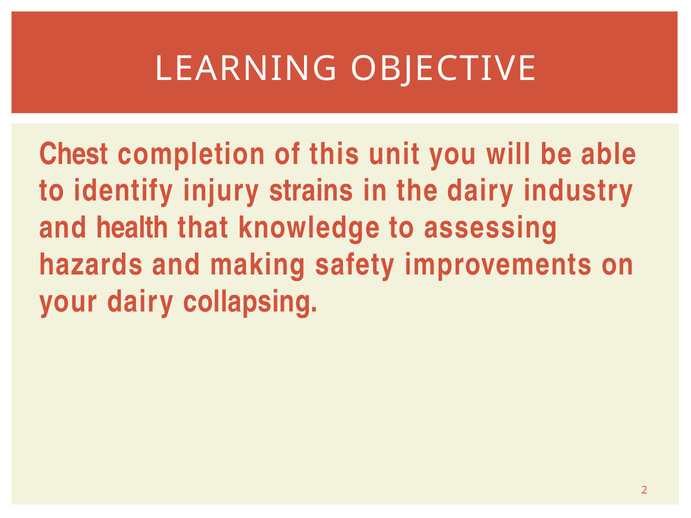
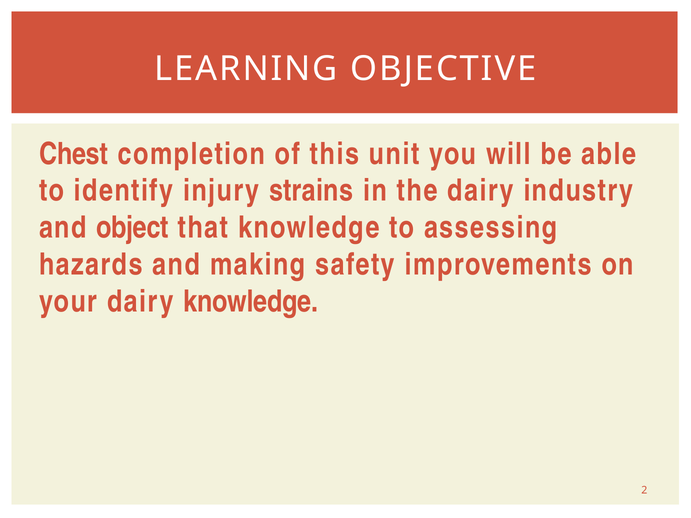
health: health -> object
dairy collapsing: collapsing -> knowledge
